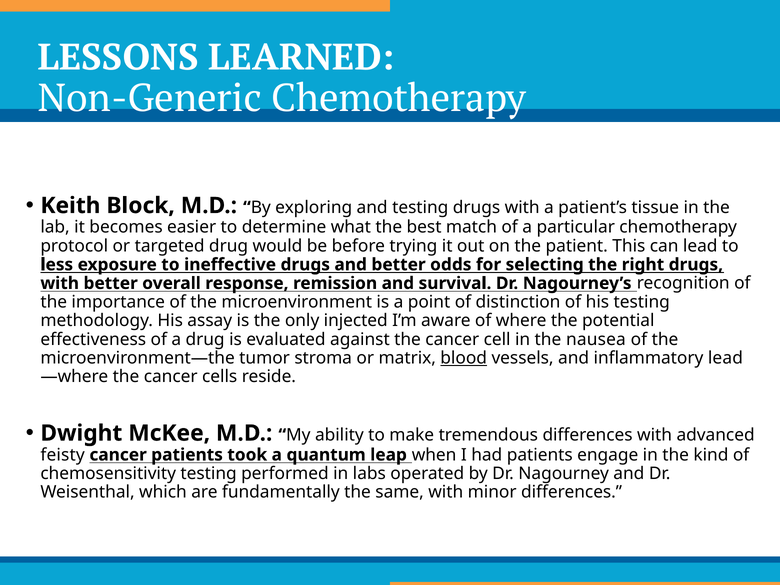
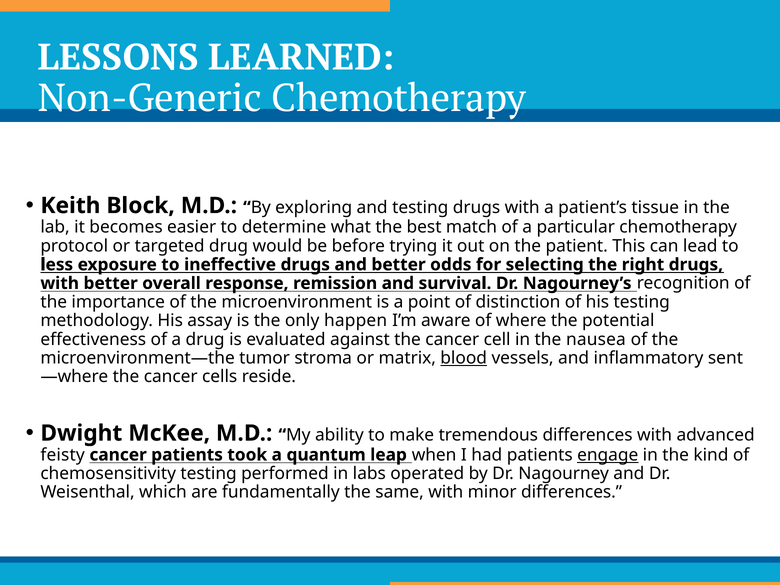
injected: injected -> happen
inflammatory lead: lead -> sent
engage underline: none -> present
